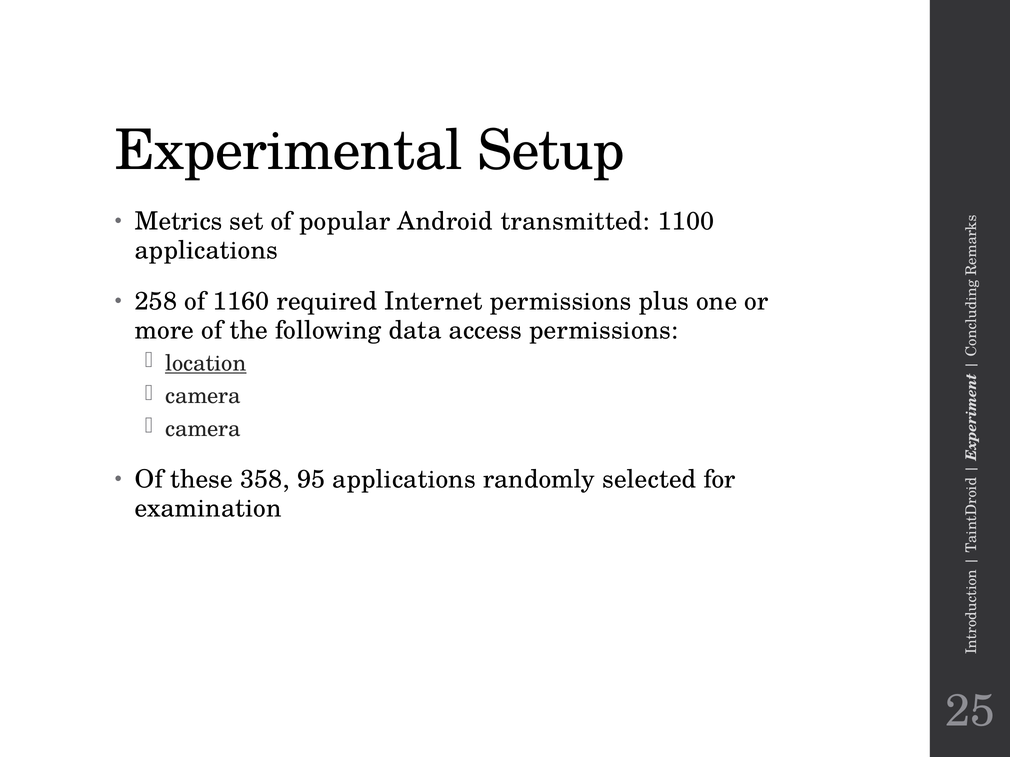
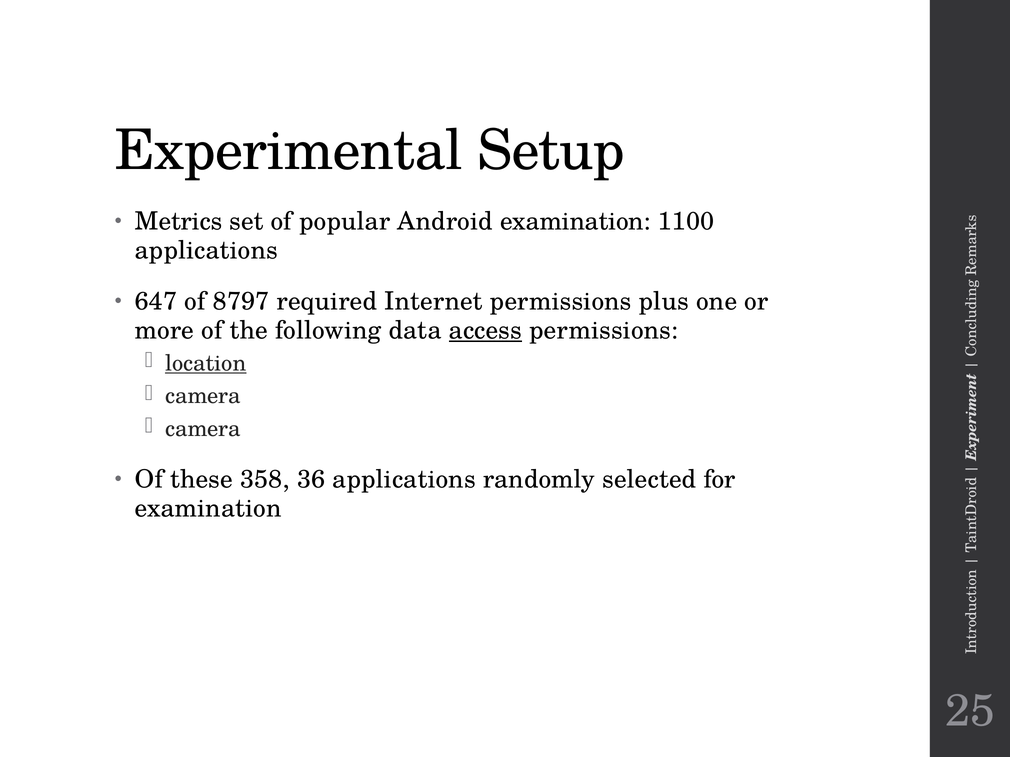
Android transmitted: transmitted -> examination
258: 258 -> 647
1160: 1160 -> 8797
access underline: none -> present
95: 95 -> 36
